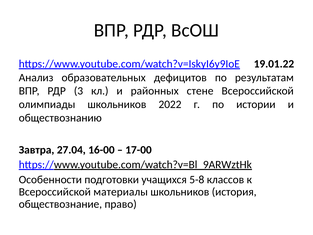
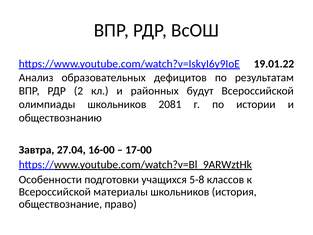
3: 3 -> 2
стене: стене -> будут
2022: 2022 -> 2081
